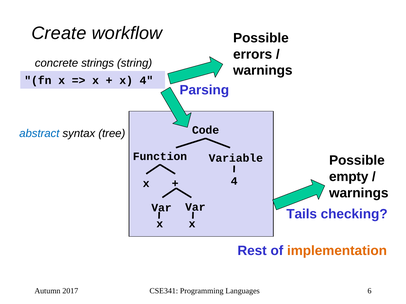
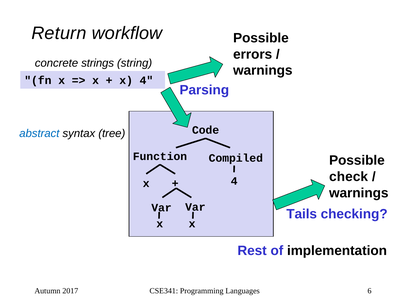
Create: Create -> Return
Variable: Variable -> Compiled
empty: empty -> check
implementation colour: orange -> black
